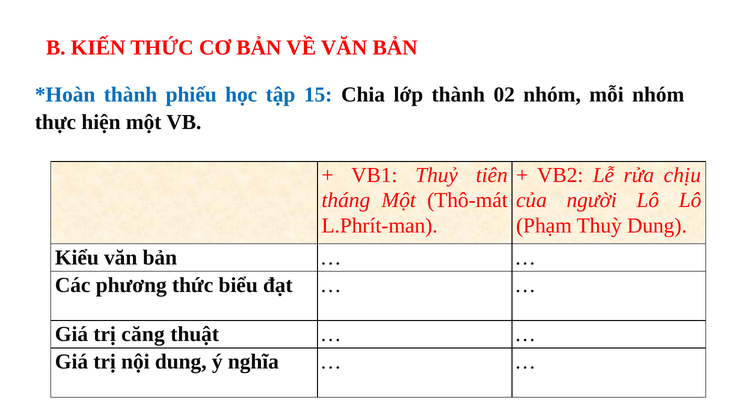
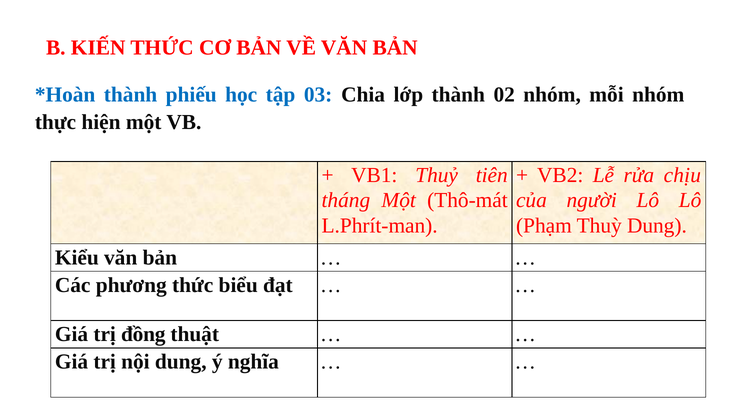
15: 15 -> 03
căng: căng -> đồng
